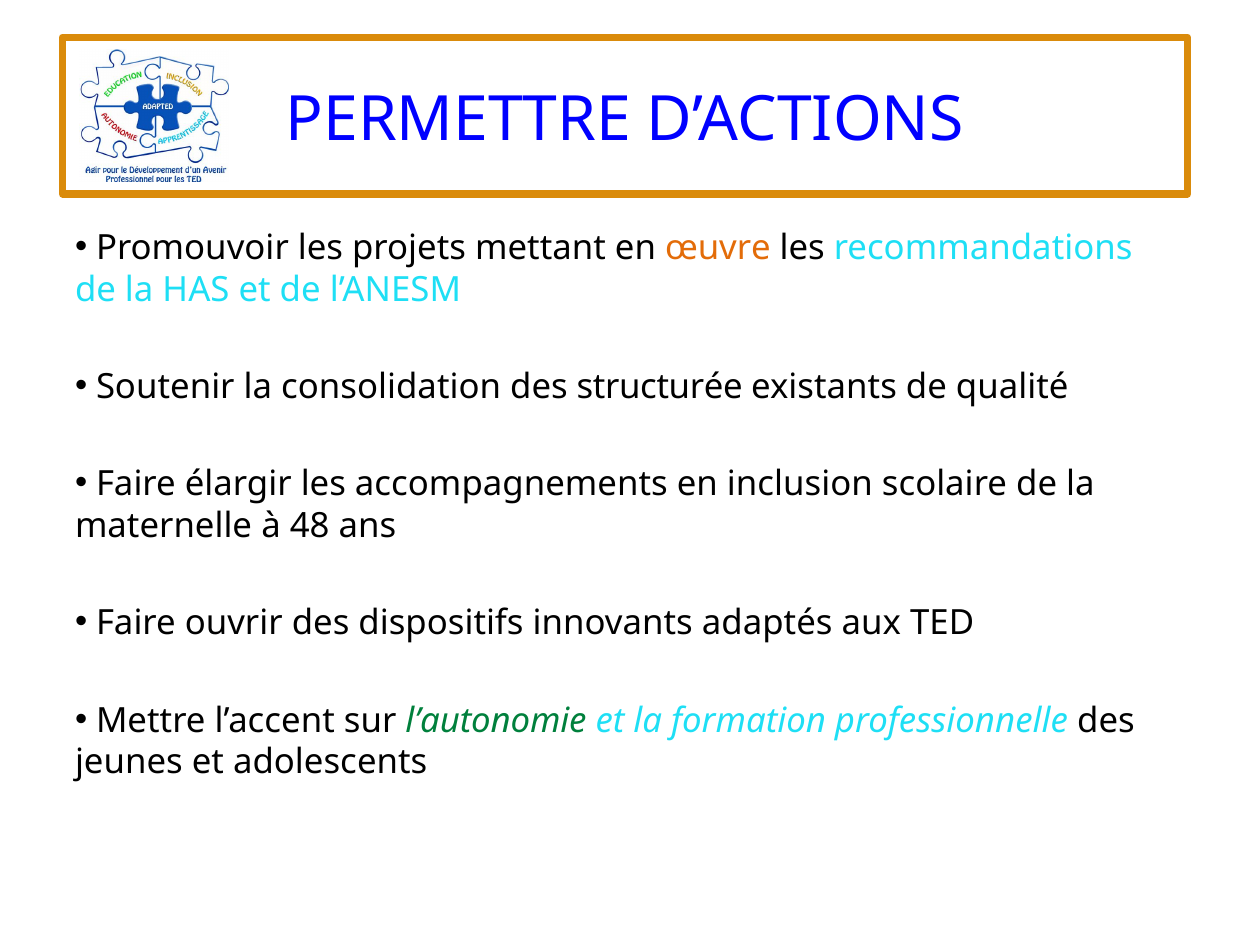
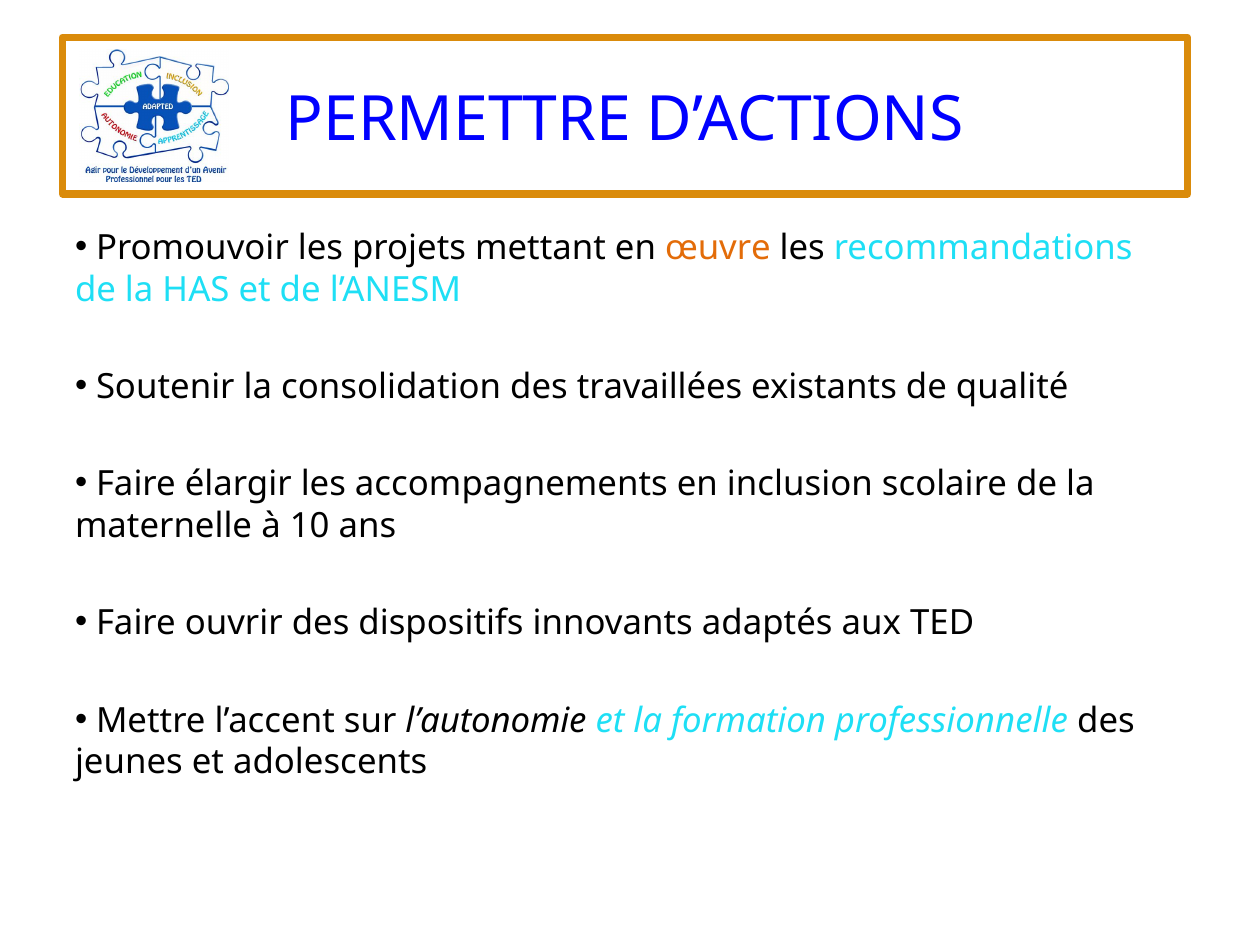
structurée: structurée -> travaillées
48: 48 -> 10
l’autonomie colour: green -> black
